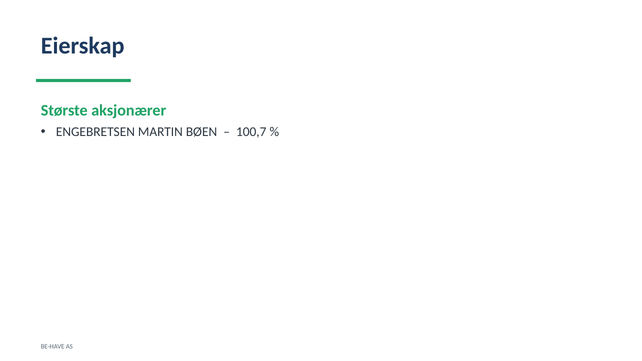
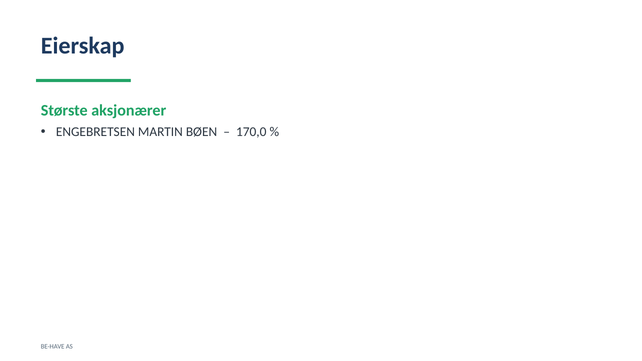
100,7: 100,7 -> 170,0
